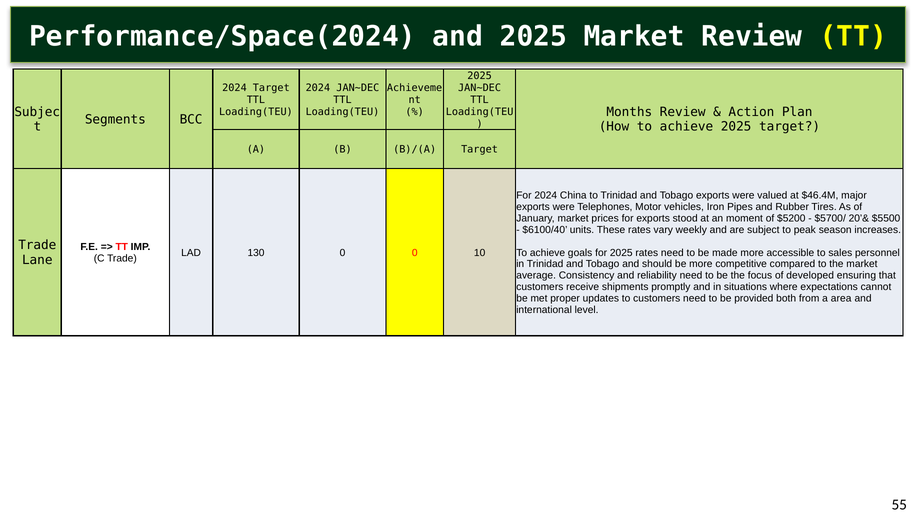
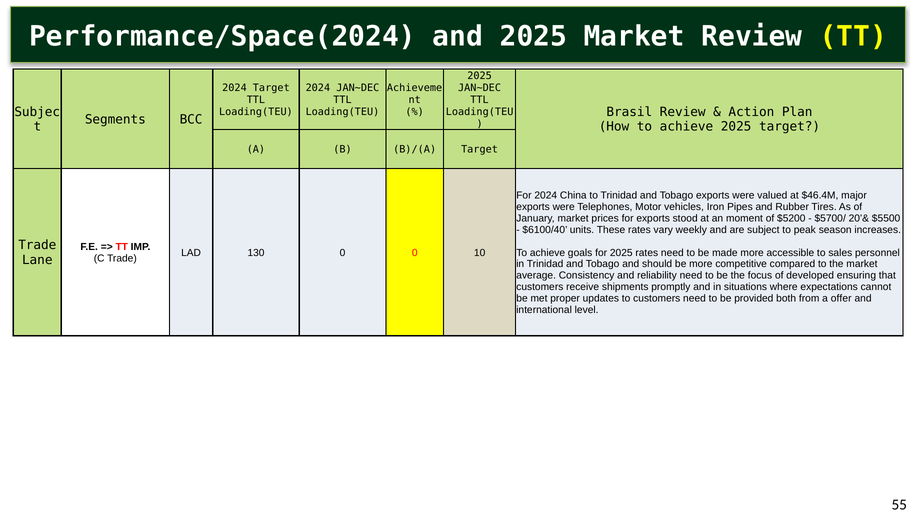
Months: Months -> Brasil
area: area -> offer
